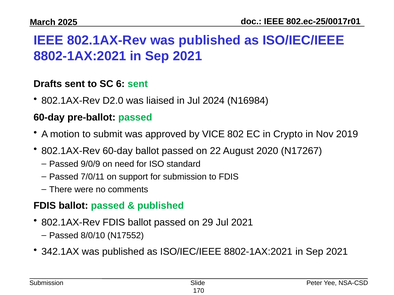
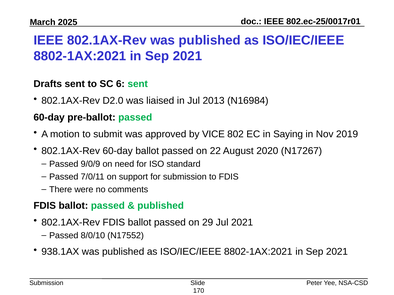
2024: 2024 -> 2013
Crypto: Crypto -> Saying
342.1AX: 342.1AX -> 938.1AX
